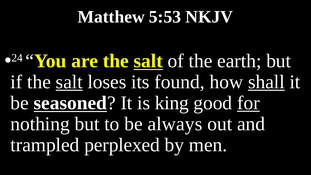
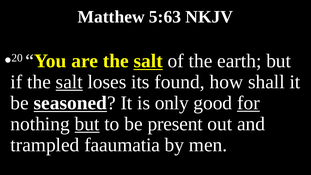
5:53: 5:53 -> 5:63
24: 24 -> 20
shall underline: present -> none
king: king -> only
but at (87, 124) underline: none -> present
always: always -> present
perplexed: perplexed -> faaumatia
